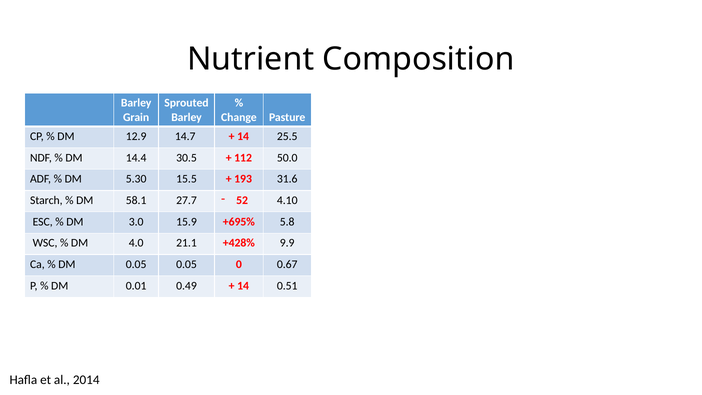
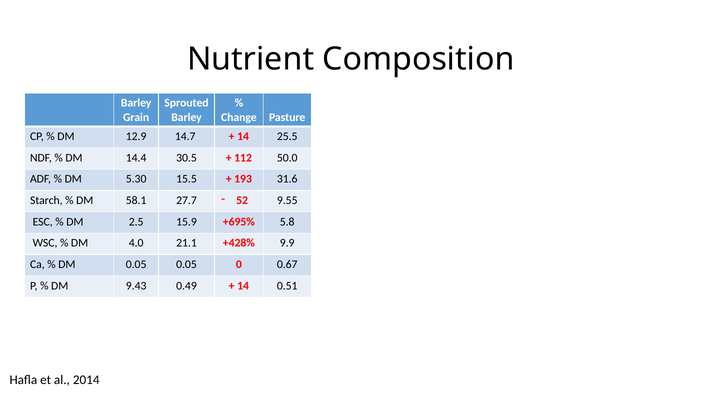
4.10: 4.10 -> 9.55
3.0: 3.0 -> 2.5
0.01: 0.01 -> 9.43
